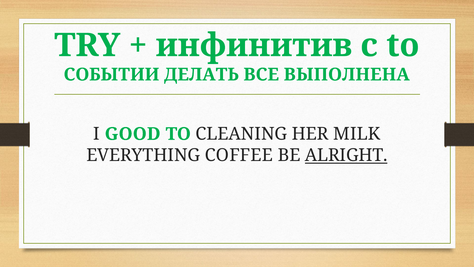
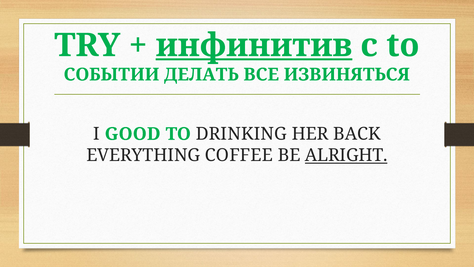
инфинитив underline: none -> present
ВЫПОЛНЕНА: ВЫПОЛНЕНА -> ИЗВИНЯТЬСЯ
CLEANING: CLEANING -> DRINKING
MILK: MILK -> BACK
